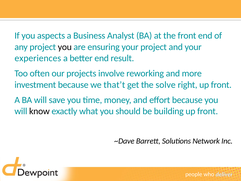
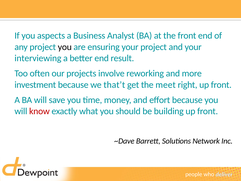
experiences: experiences -> interviewing
solve: solve -> meet
know colour: black -> red
